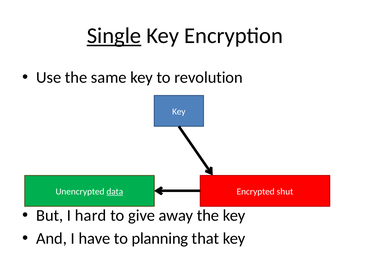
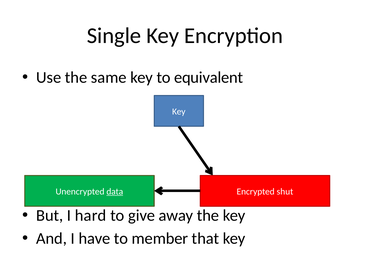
Single underline: present -> none
revolution: revolution -> equivalent
planning: planning -> member
